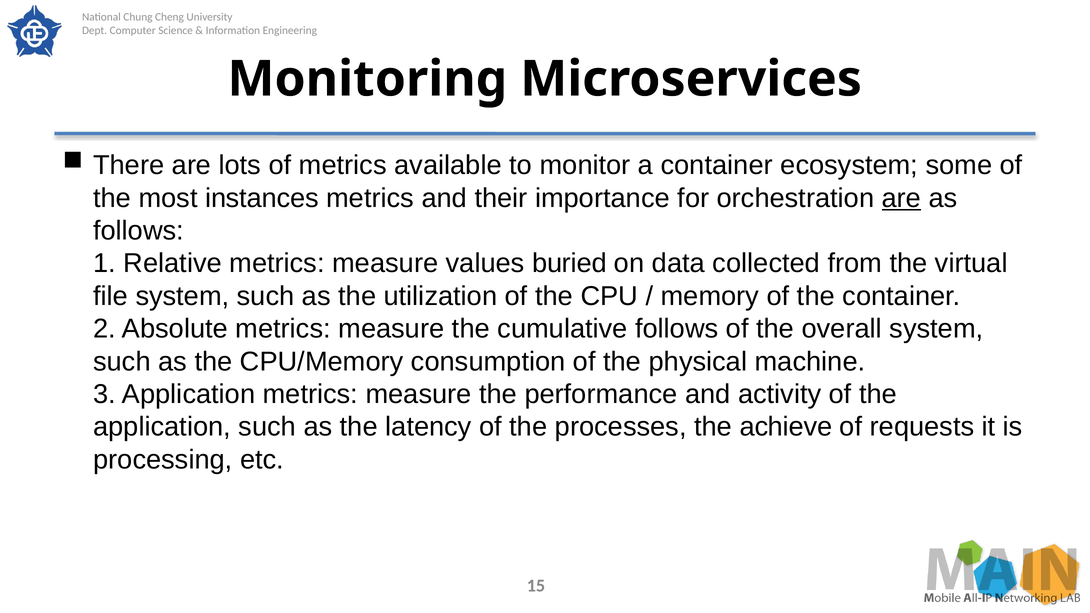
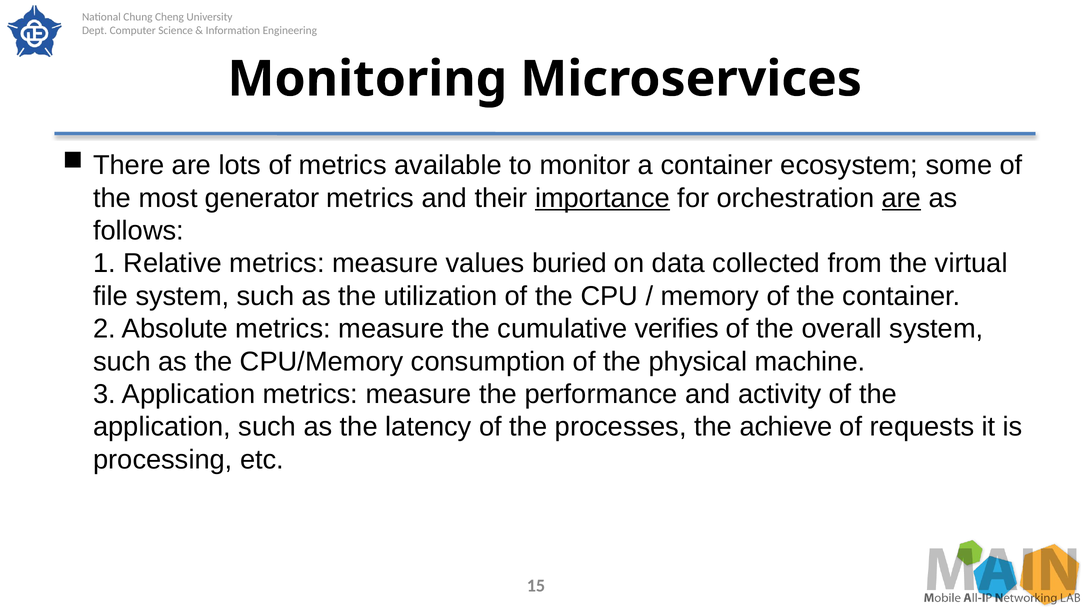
instances: instances -> generator
importance underline: none -> present
cumulative follows: follows -> verifies
